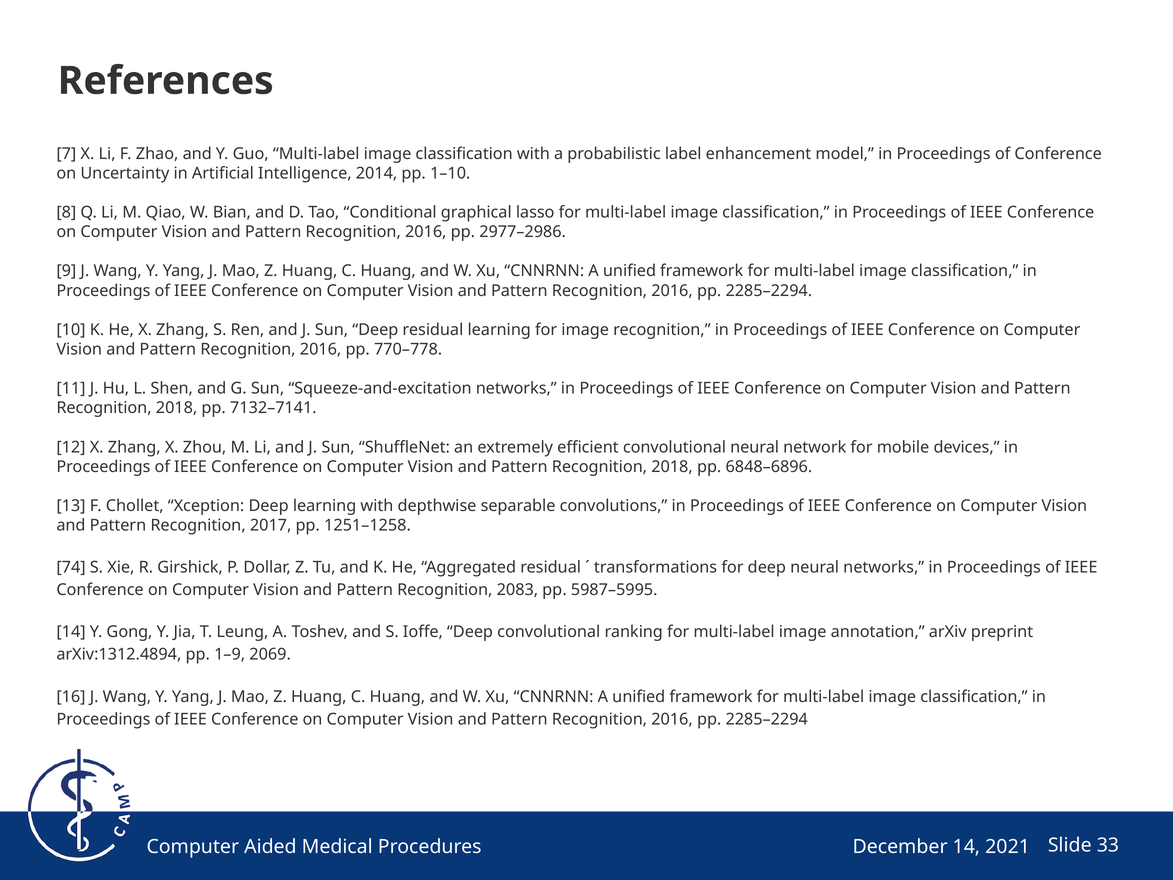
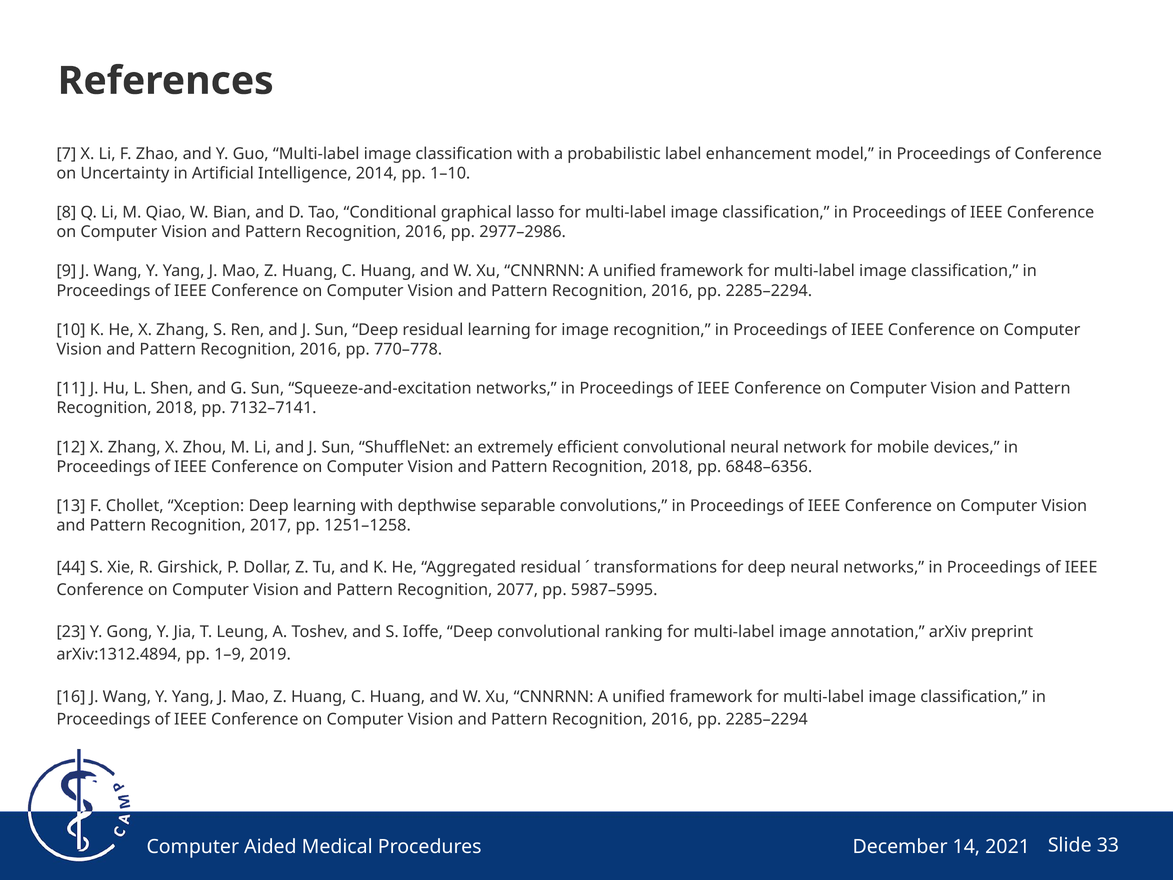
6848–6896: 6848–6896 -> 6848–6356
74: 74 -> 44
2083: 2083 -> 2077
14 at (71, 632): 14 -> 23
2069: 2069 -> 2019
